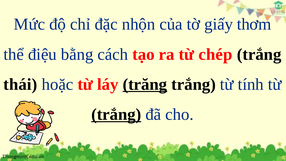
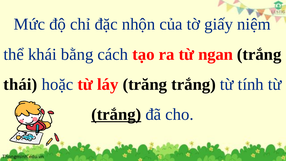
thơm: thơm -> niệm
điệu: điệu -> khái
chép: chép -> ngan
trăng underline: present -> none
